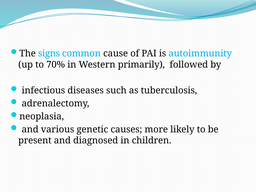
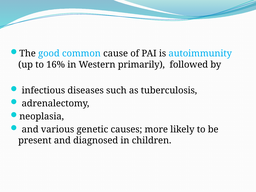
signs: signs -> good
70%: 70% -> 16%
